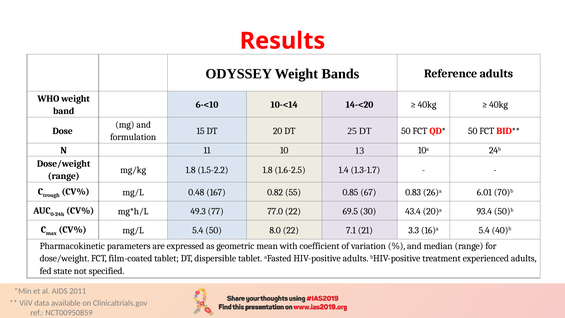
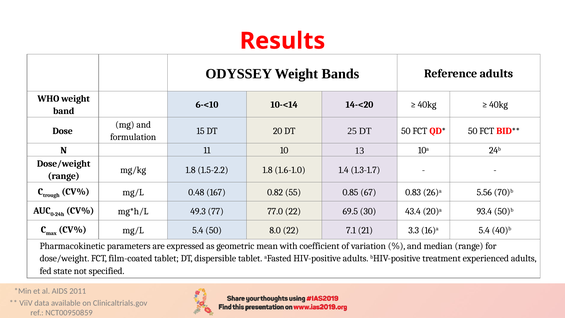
1.6-2.5: 1.6-2.5 -> 1.6-1.0
6.01: 6.01 -> 5.56
